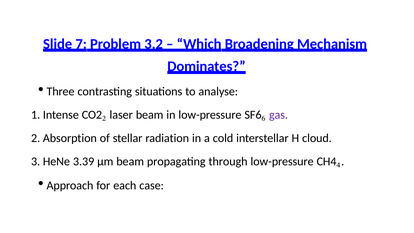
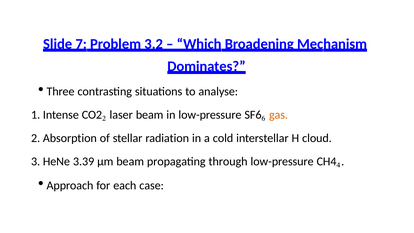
gas colour: purple -> orange
